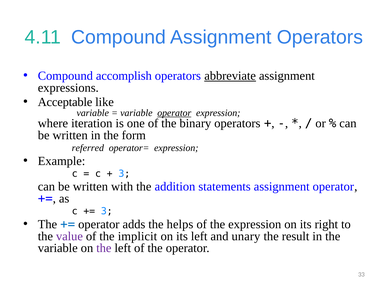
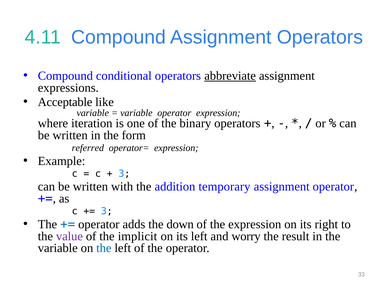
accomplish: accomplish -> conditional
operator at (174, 113) underline: present -> none
statements: statements -> temporary
helps: helps -> down
unary: unary -> worry
the at (104, 248) colour: purple -> blue
